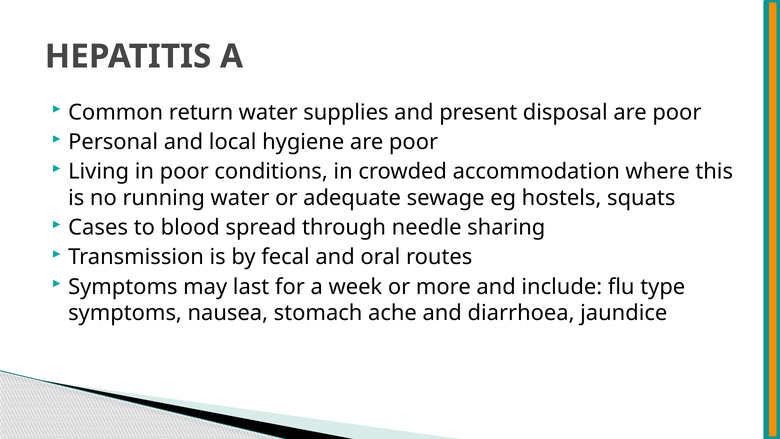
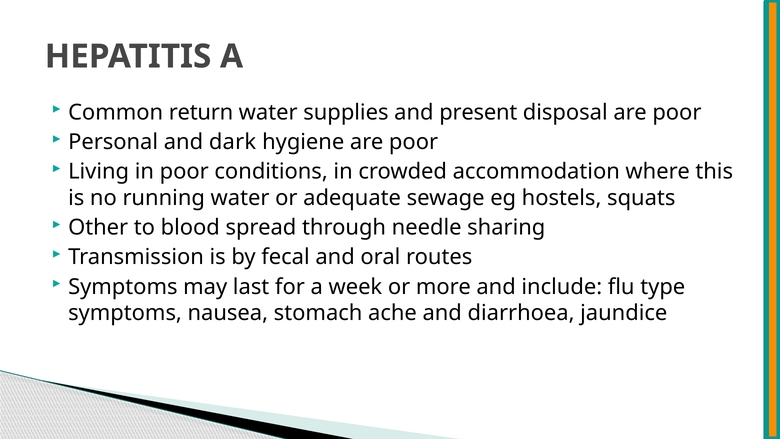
local: local -> dark
Cases: Cases -> Other
